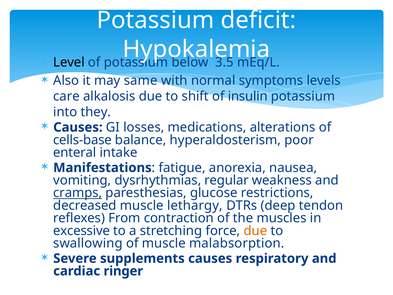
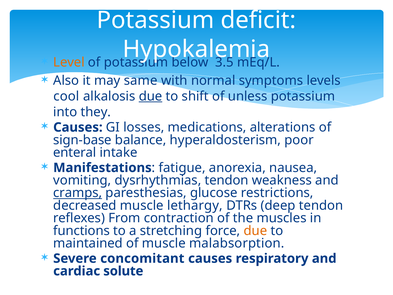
Level colour: black -> orange
care: care -> cool
due at (151, 96) underline: none -> present
insulin: insulin -> unless
cells-base: cells-base -> sign-base
dysrhythmias regular: regular -> tendon
excessive: excessive -> functions
swallowing: swallowing -> maintained
supplements: supplements -> concomitant
ringer: ringer -> solute
